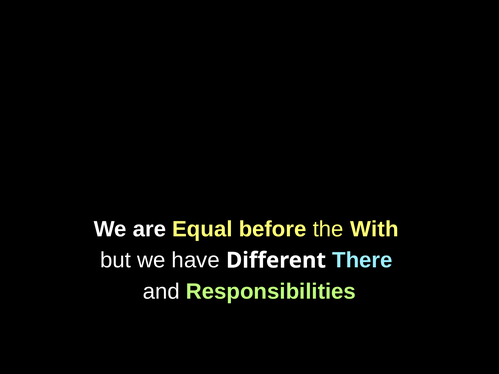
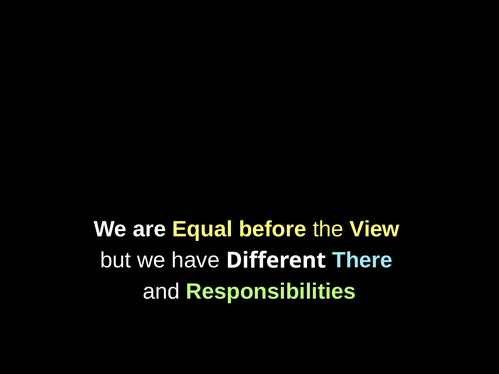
With: With -> View
